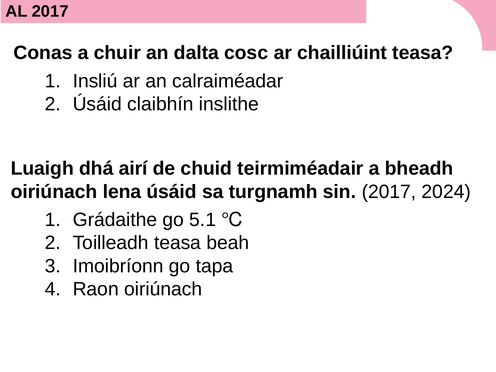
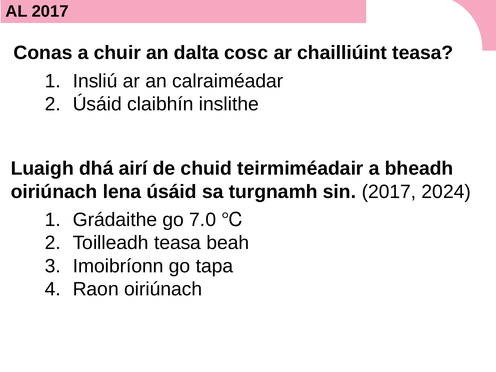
5.1: 5.1 -> 7.0
